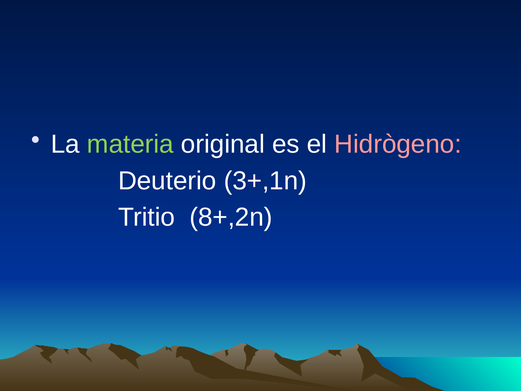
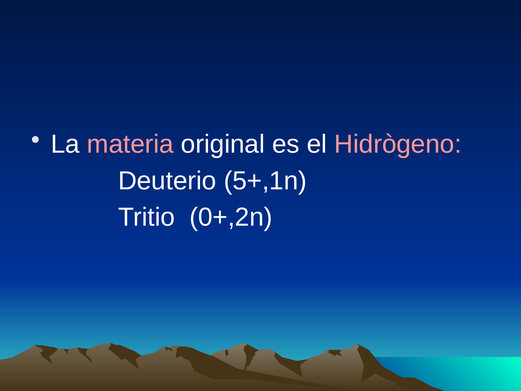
materia colour: light green -> pink
3+,1n: 3+,1n -> 5+,1n
8+,2n: 8+,2n -> 0+,2n
